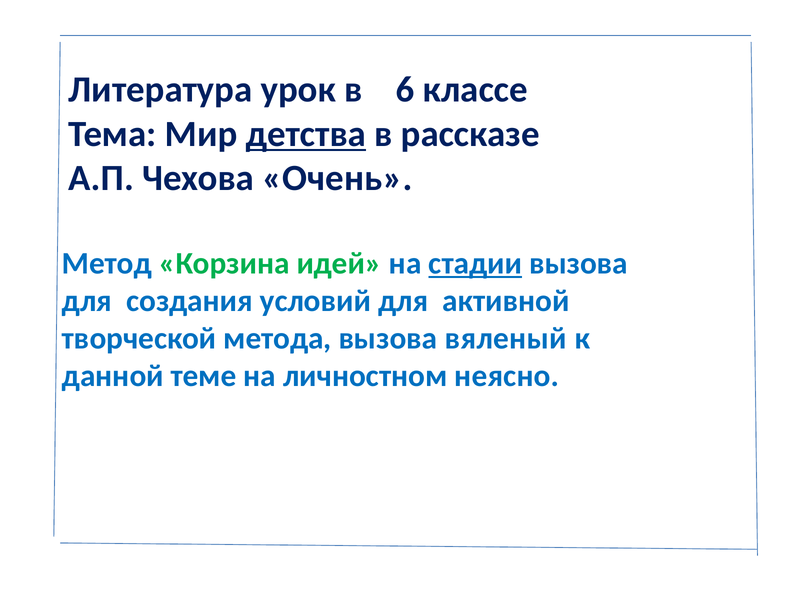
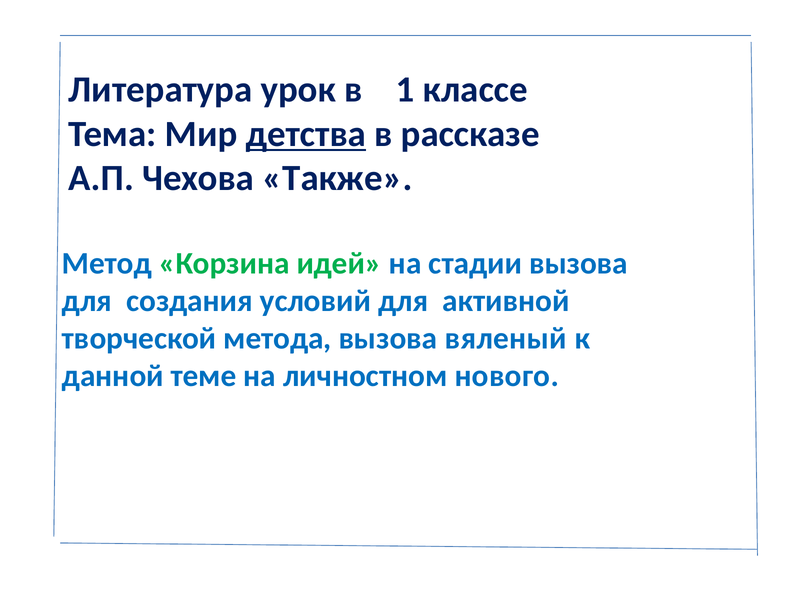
6: 6 -> 1
Очень: Очень -> Также
стадии underline: present -> none
неясно: неясно -> нового
